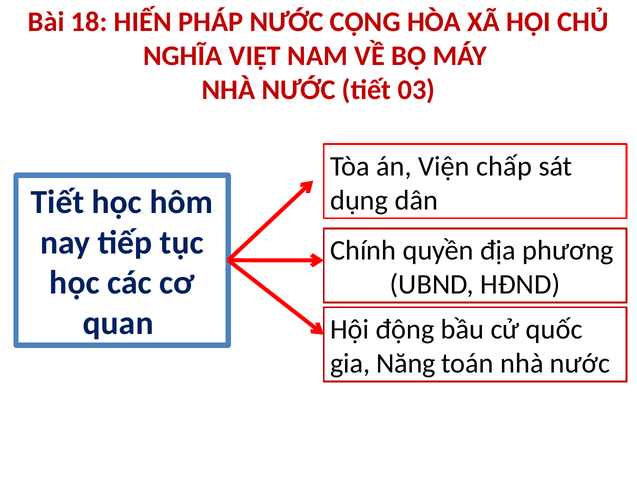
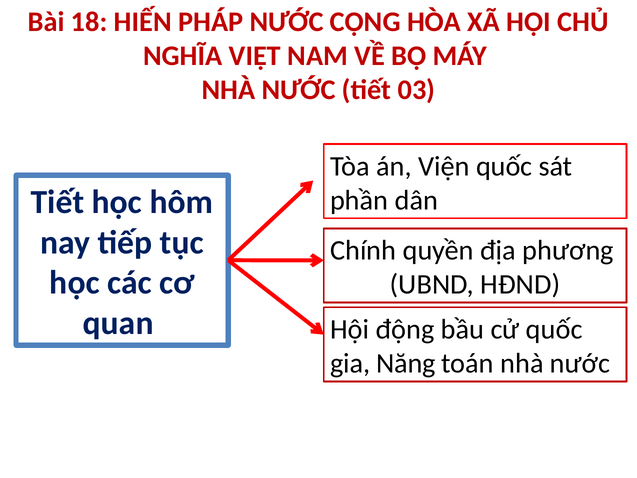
Viện chấp: chấp -> quốc
dụng: dụng -> phần
